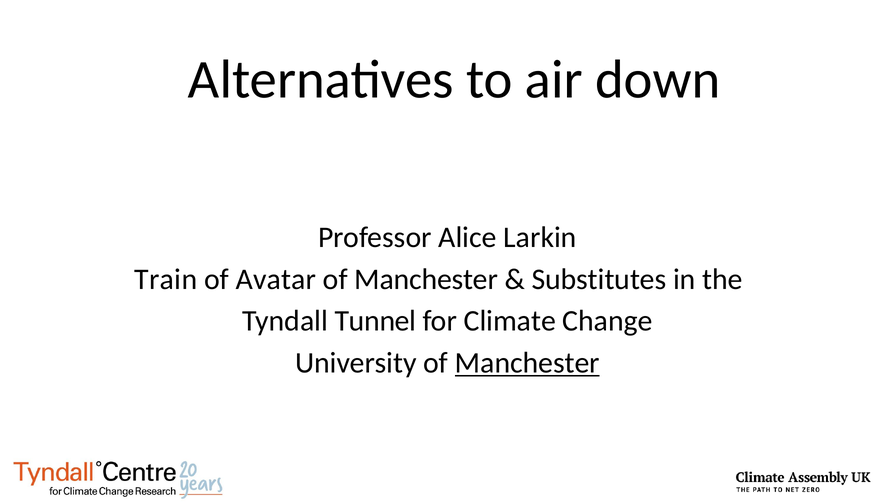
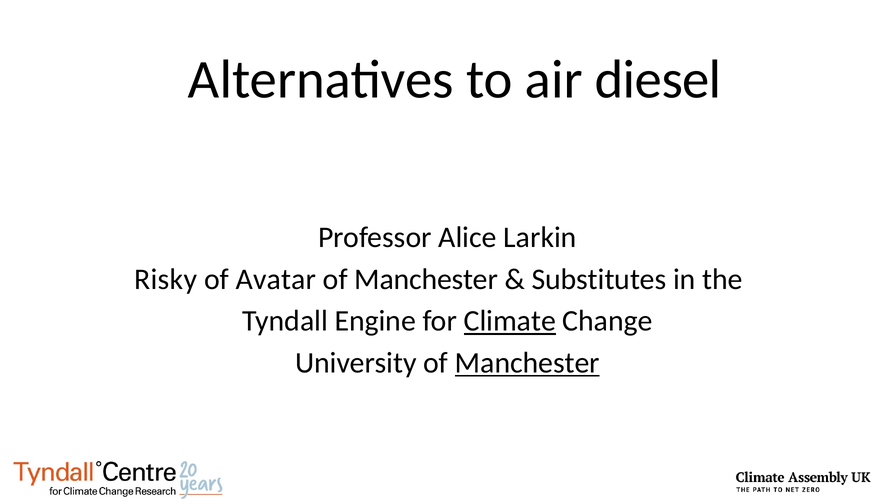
down: down -> diesel
Train: Train -> Risky
Tunnel: Tunnel -> Engine
Climate underline: none -> present
